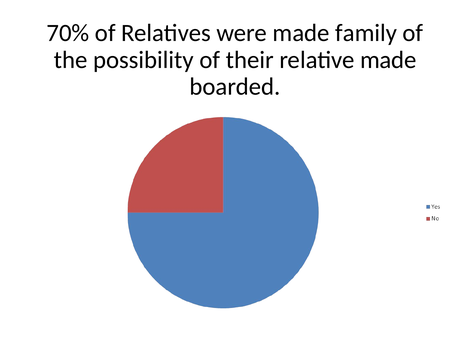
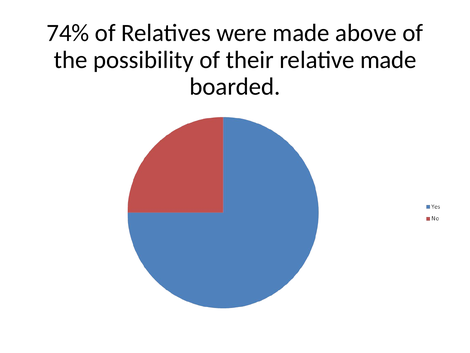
70%: 70% -> 74%
family: family -> above
